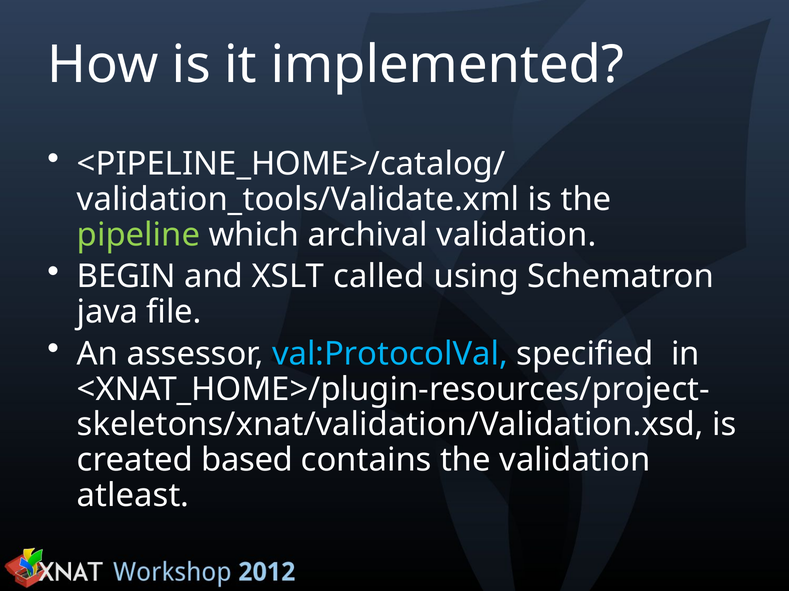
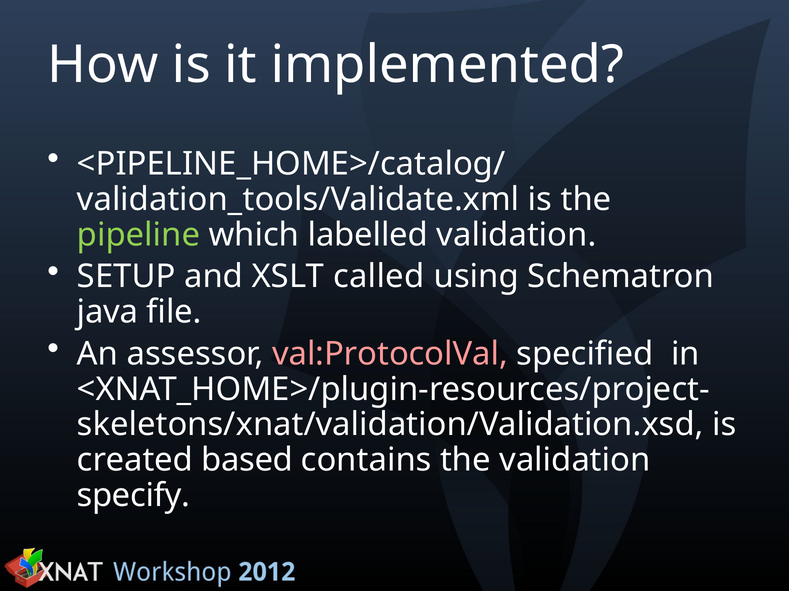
archival: archival -> labelled
BEGIN: BEGIN -> SETUP
val:ProtocolVal colour: light blue -> pink
atleast: atleast -> specify
